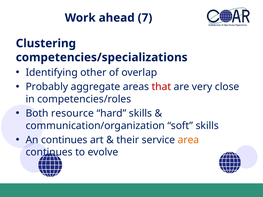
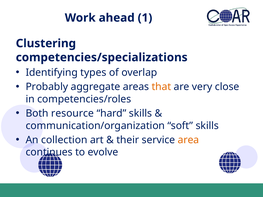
7: 7 -> 1
other: other -> types
that colour: red -> orange
An continues: continues -> collection
